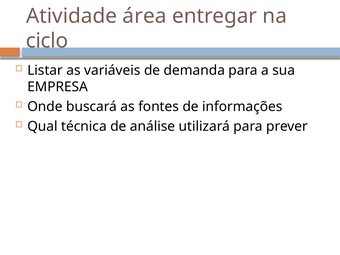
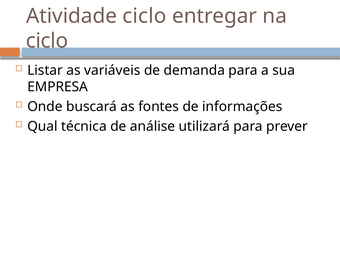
Atividade área: área -> ciclo
